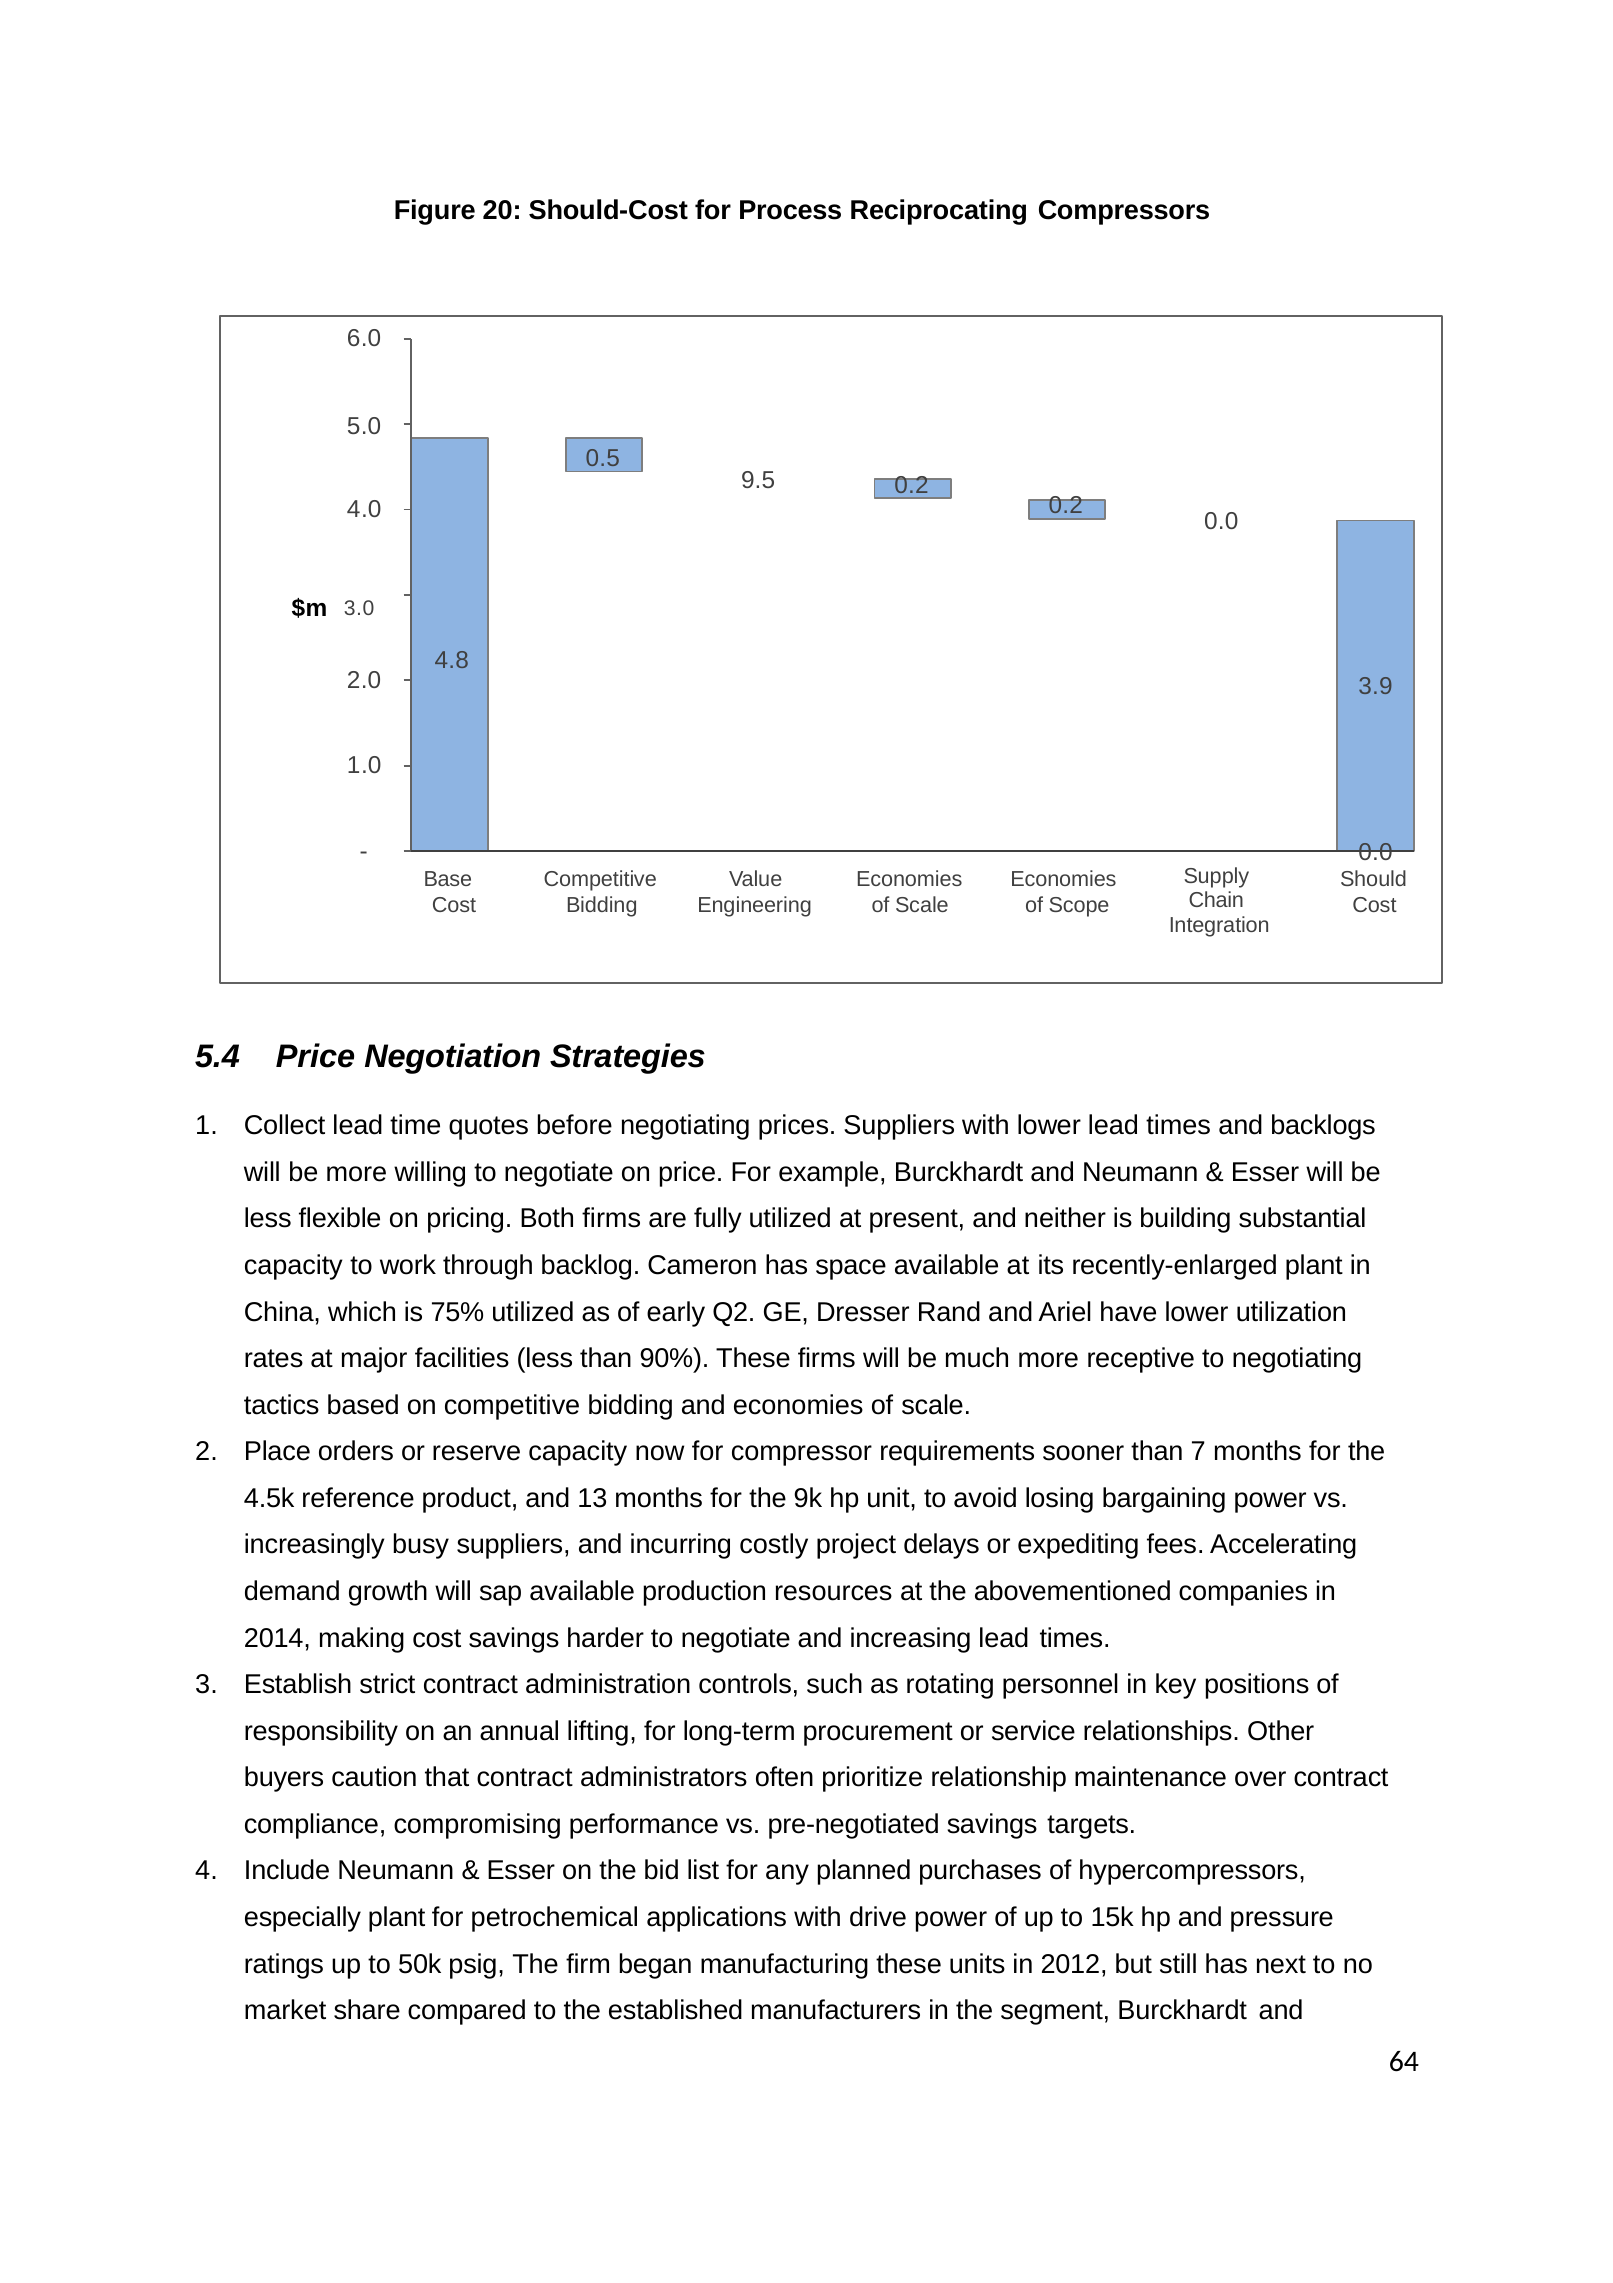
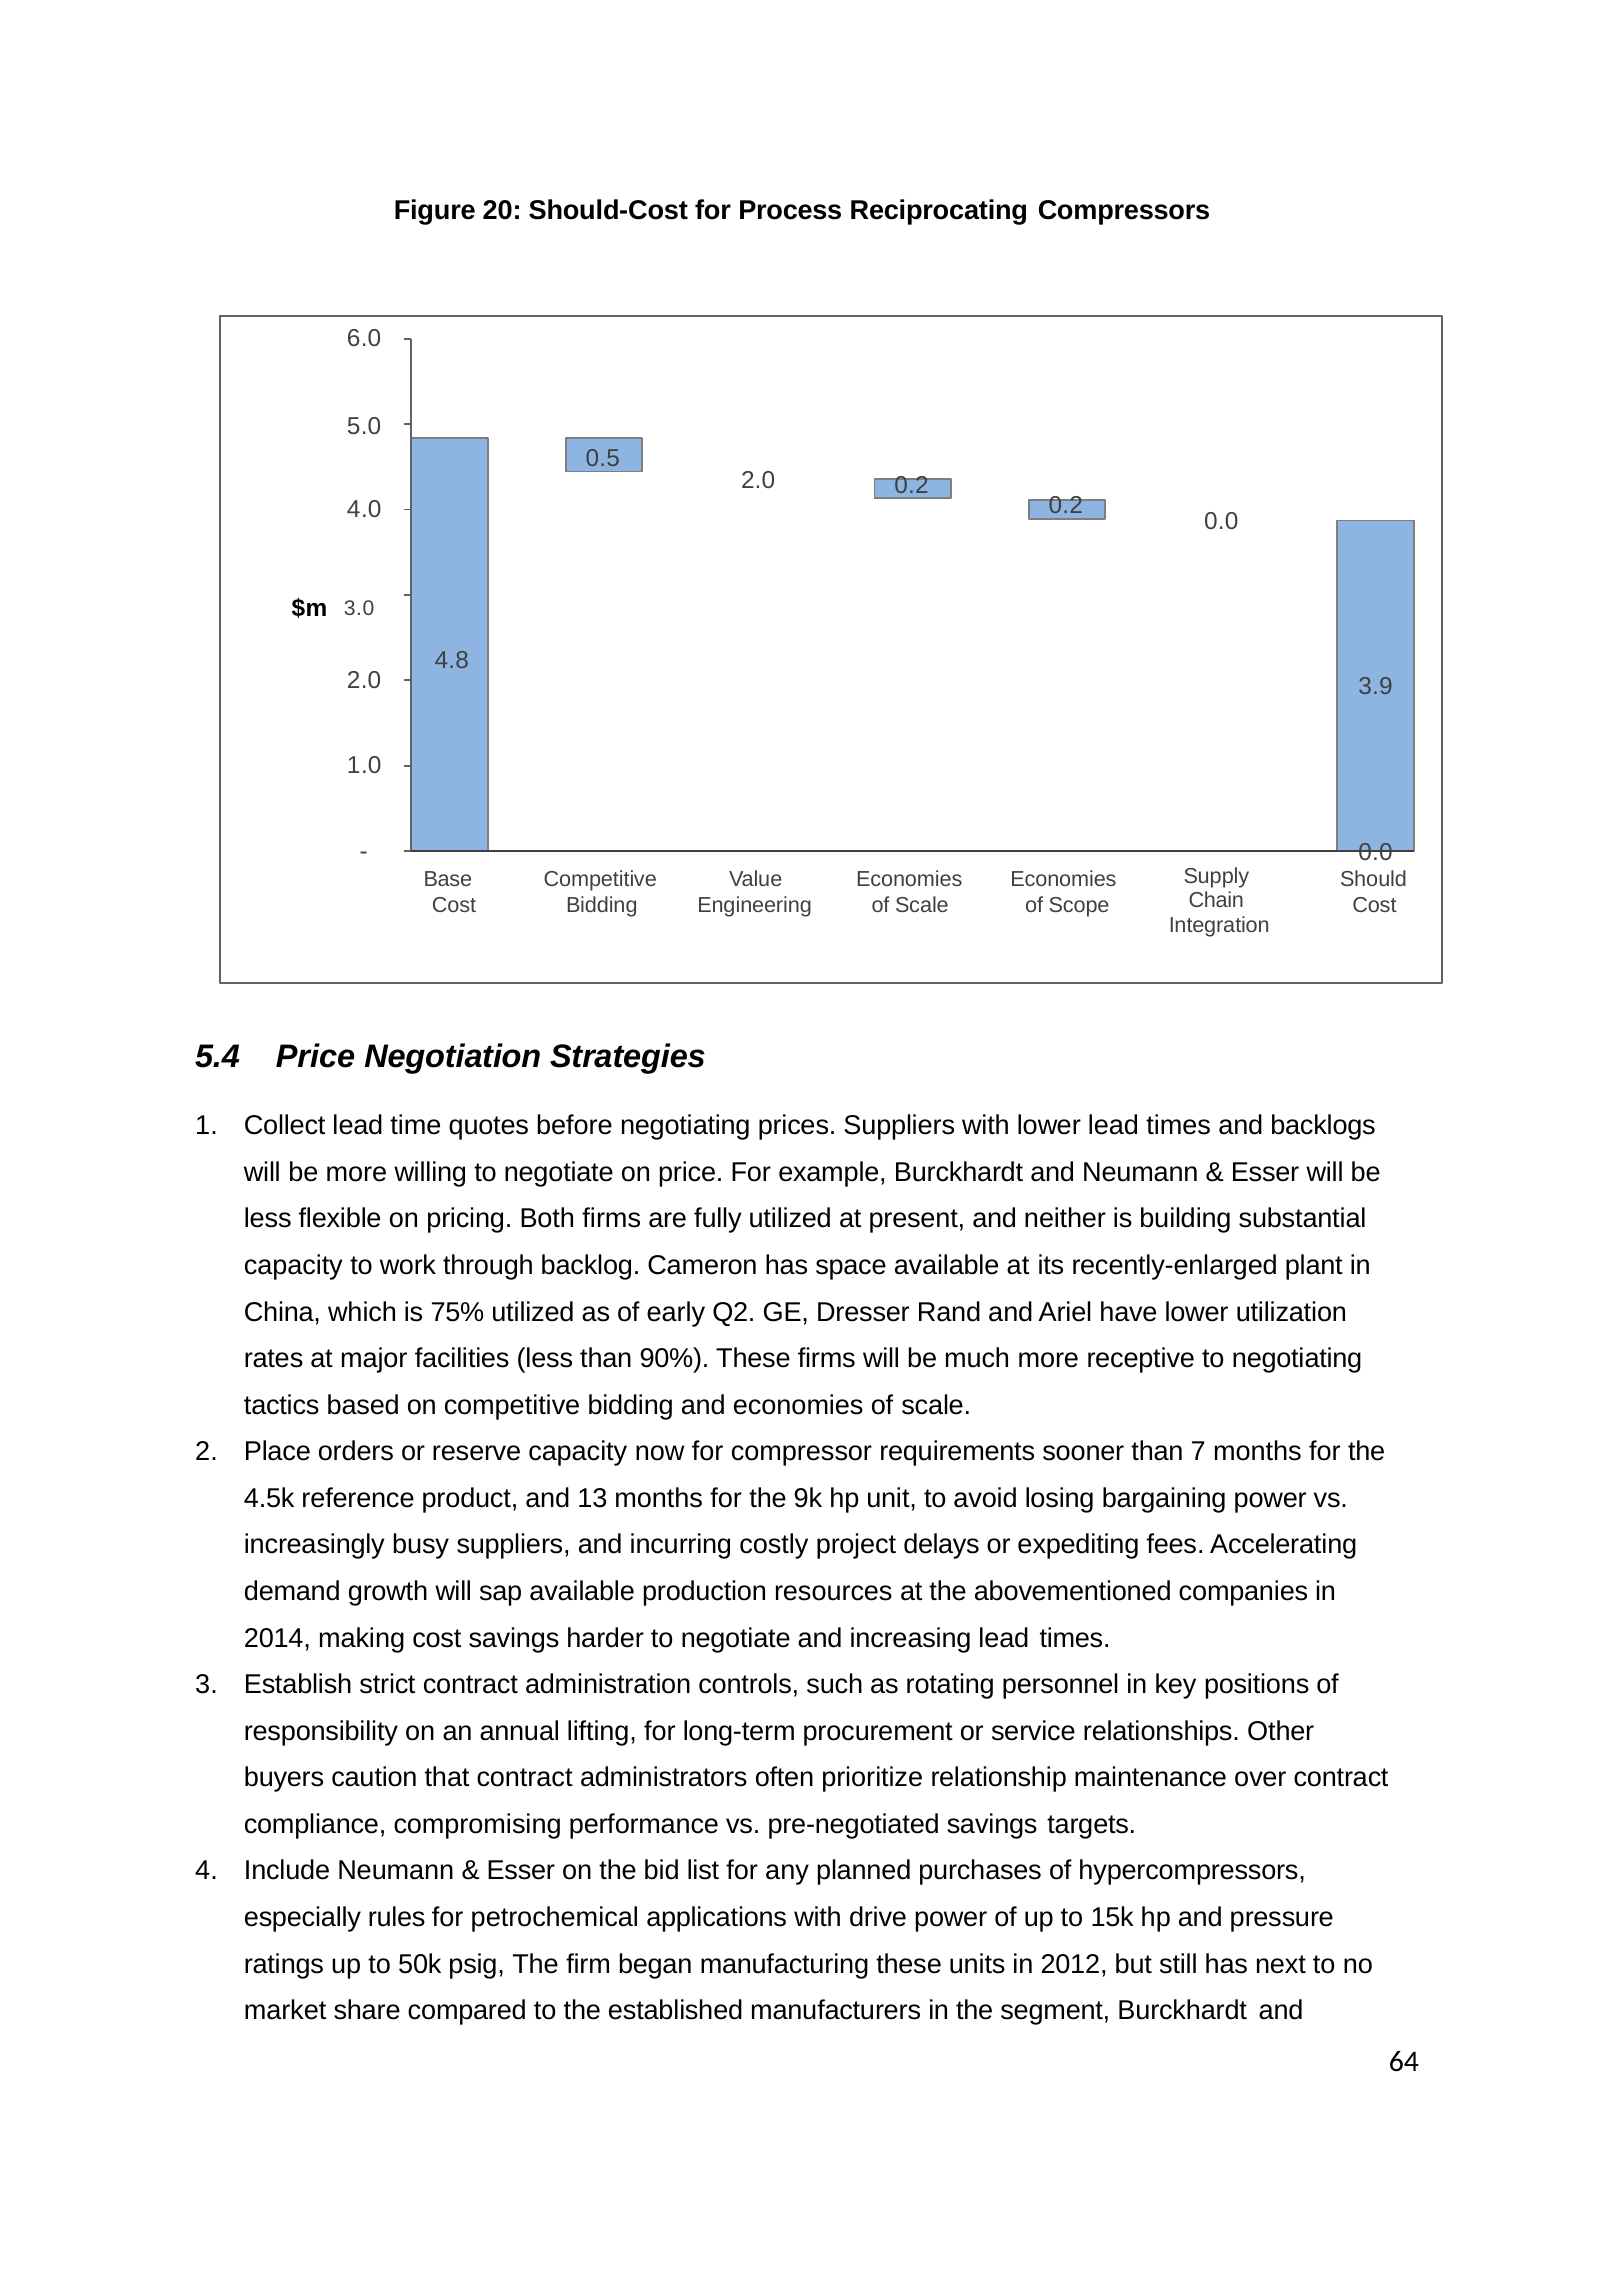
9.5 at (758, 480): 9.5 -> 2.0
especially plant: plant -> rules
